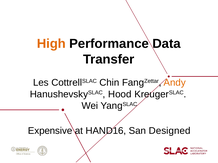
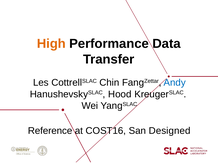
Andy colour: orange -> blue
Expensive: Expensive -> Reference
HAND16: HAND16 -> COST16
